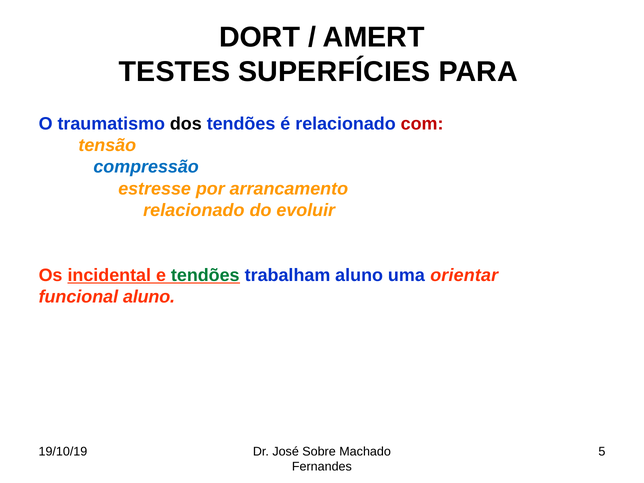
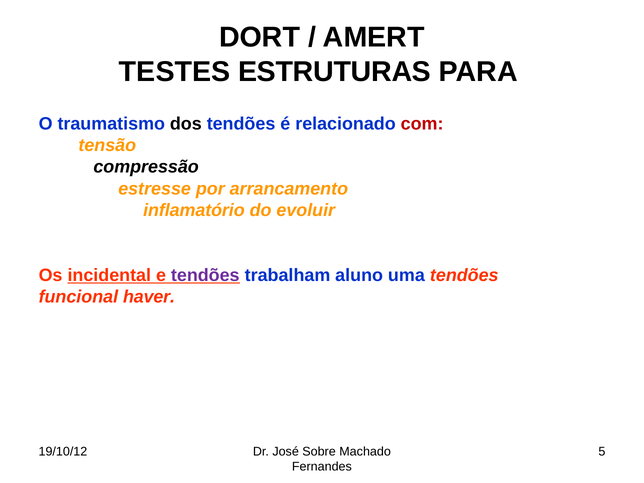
SUPERFÍCIES: SUPERFÍCIES -> ESTRUTURAS
compressão colour: blue -> black
relacionado at (194, 210): relacionado -> inflamatório
tendões at (205, 275) colour: green -> purple
uma orientar: orientar -> tendões
funcional aluno: aluno -> haver
19/10/19: 19/10/19 -> 19/10/12
